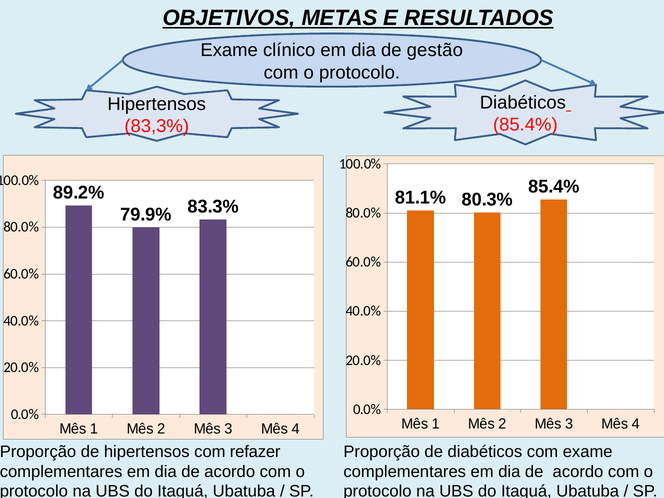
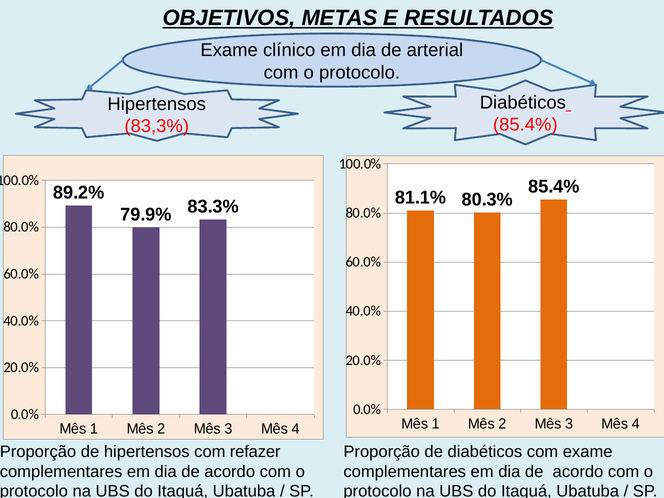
gestão: gestão -> arterial
